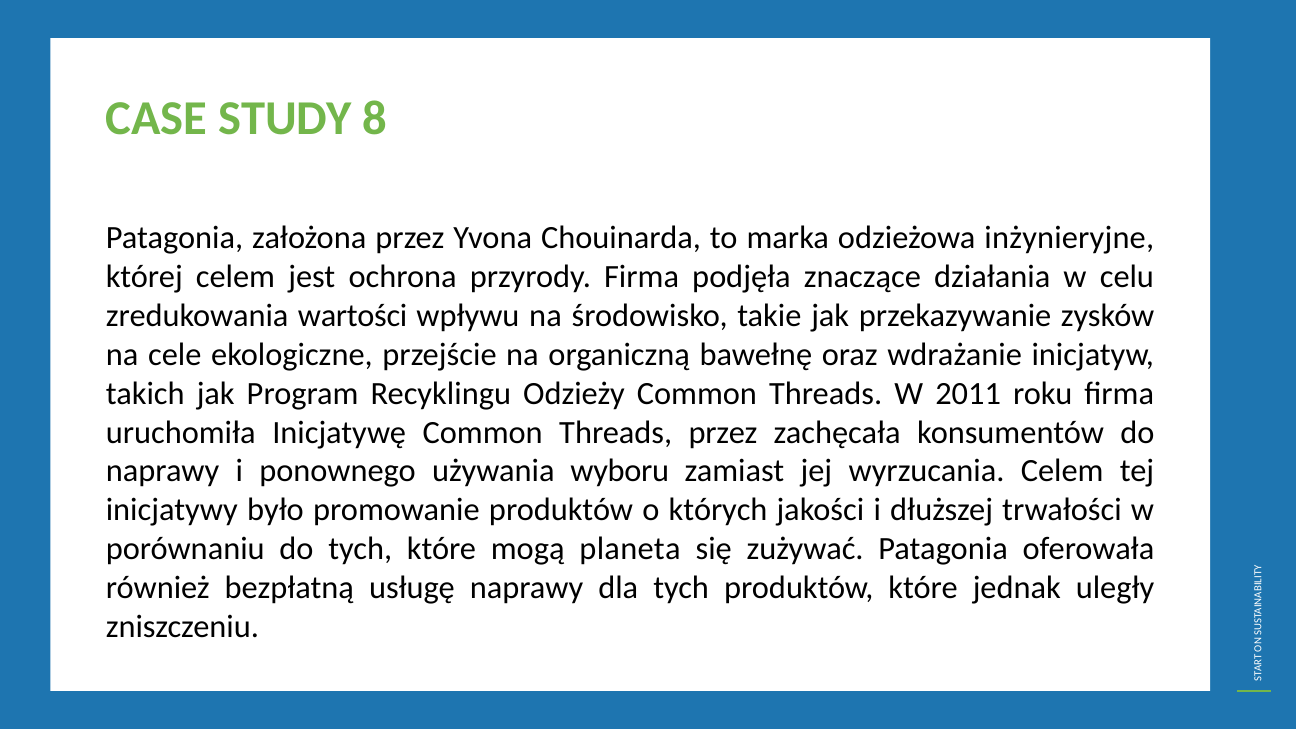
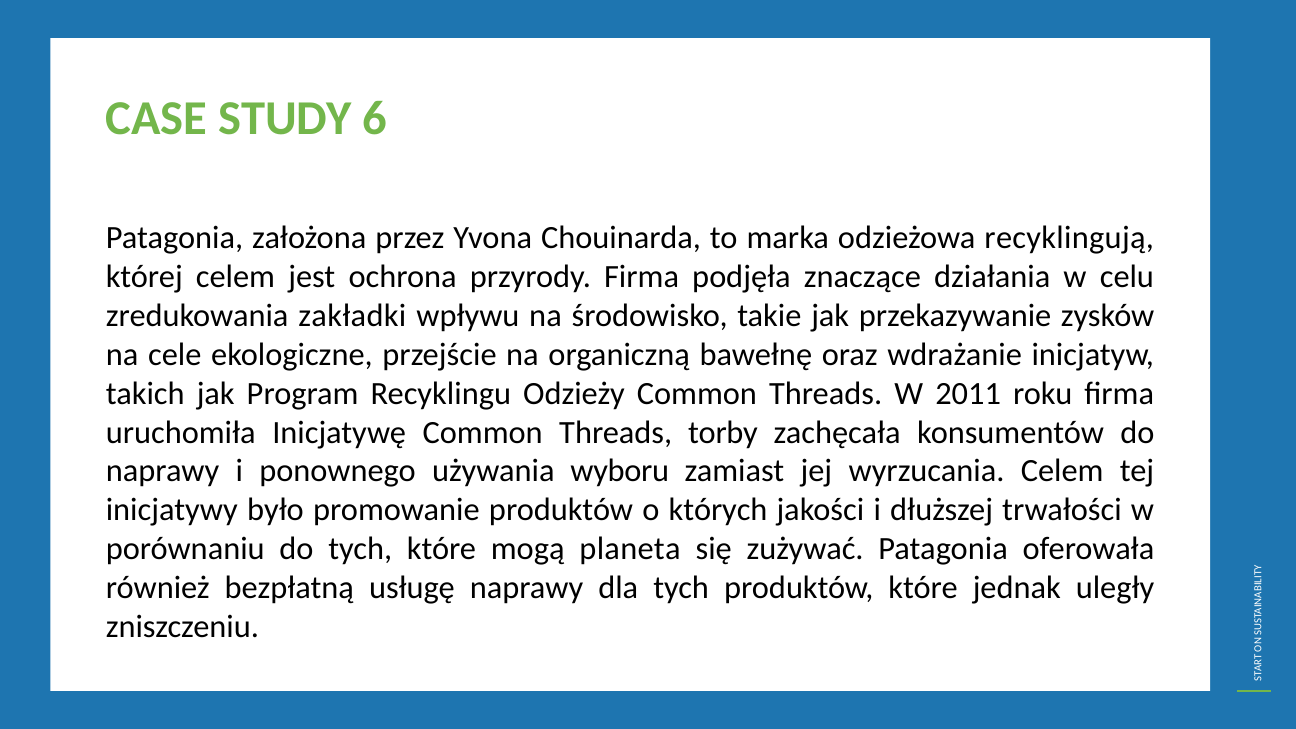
8: 8 -> 6
inżynieryjne: inżynieryjne -> recyklingują
wartości: wartości -> zakładki
Threads przez: przez -> torby
